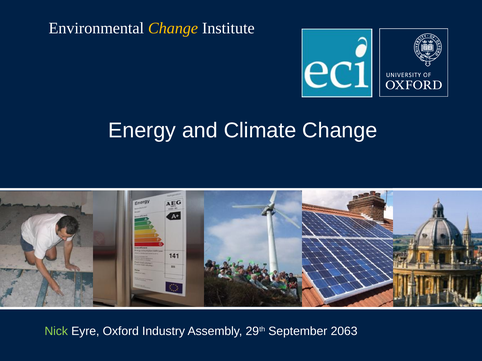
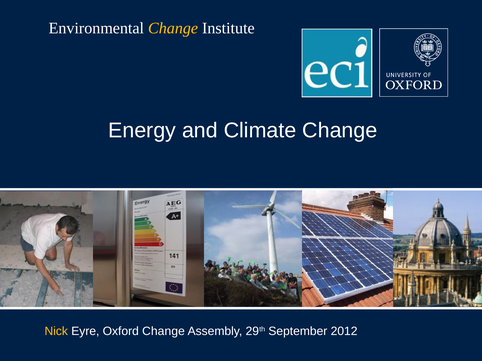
Nick colour: light green -> yellow
Oxford Industry: Industry -> Change
2063: 2063 -> 2012
